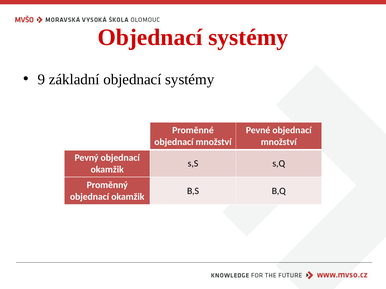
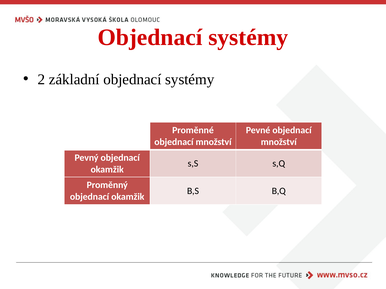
9: 9 -> 2
